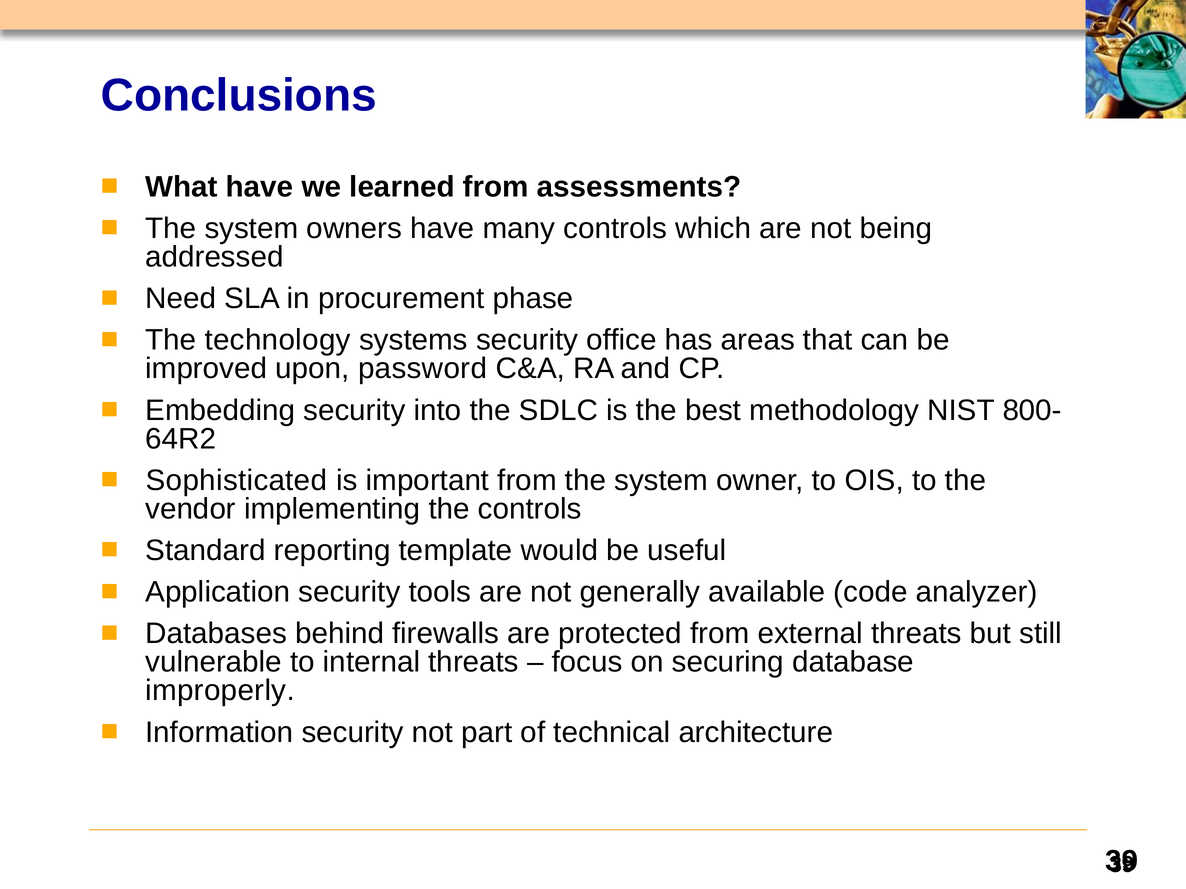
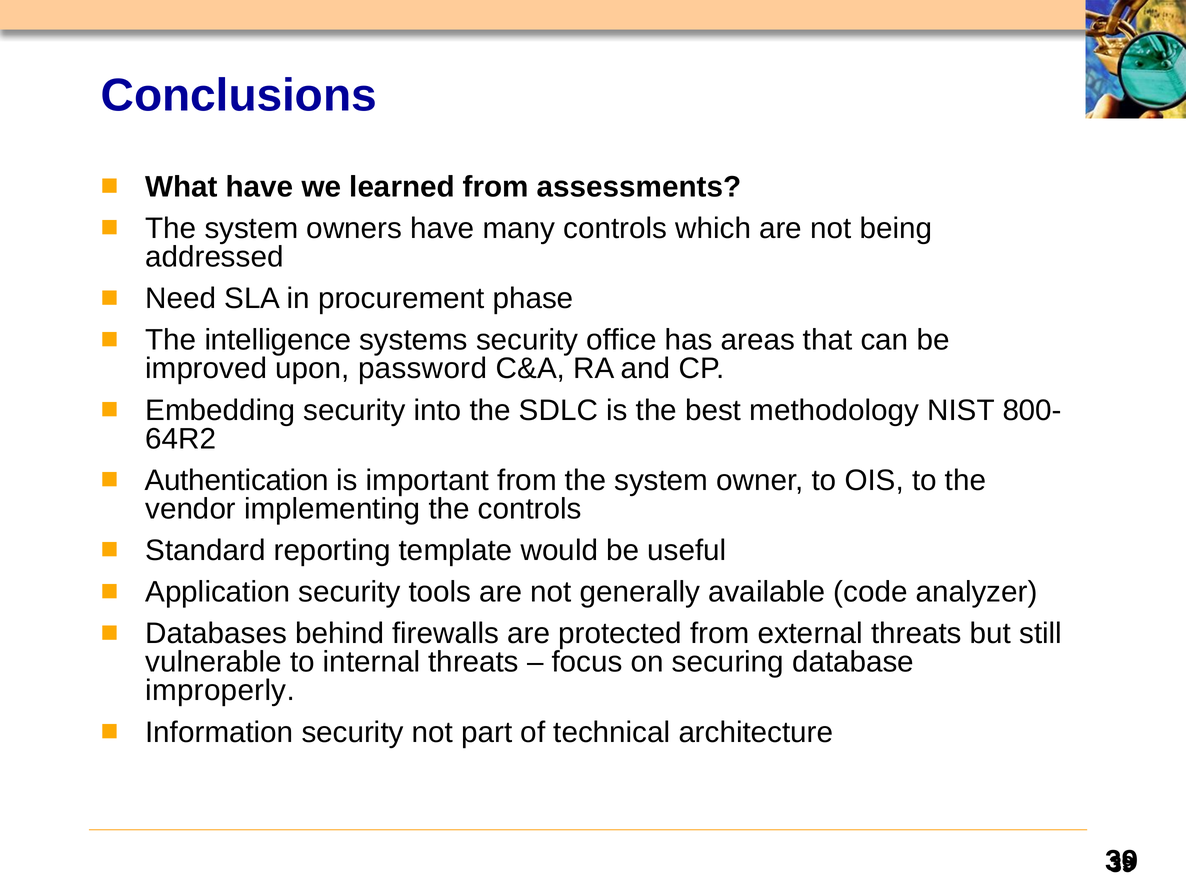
technology: technology -> intelligence
Sophisticated: Sophisticated -> Authentication
